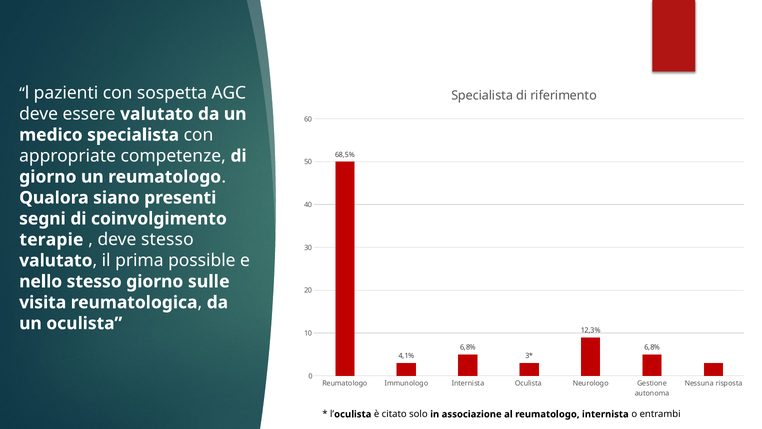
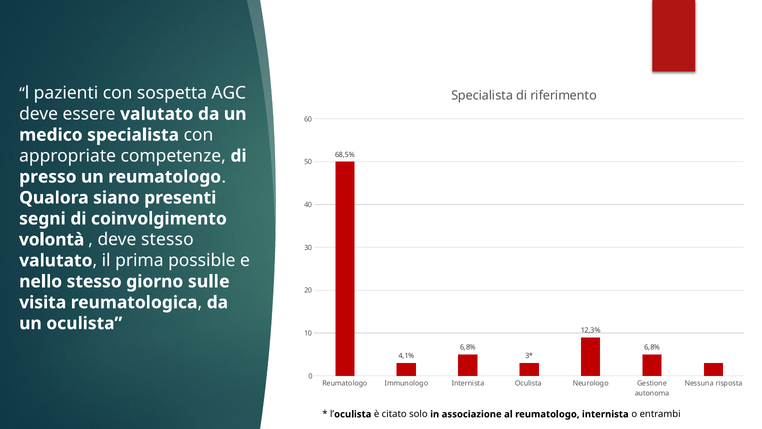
giorno at (48, 177): giorno -> presso
terapie: terapie -> volontà
